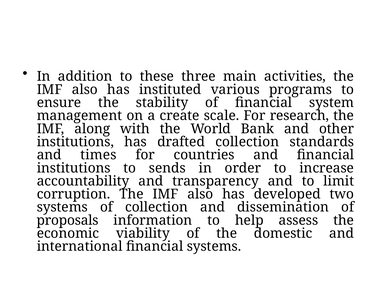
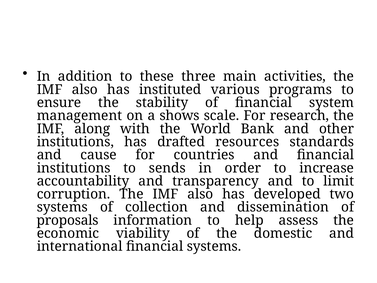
create: create -> shows
drafted collection: collection -> resources
times: times -> cause
